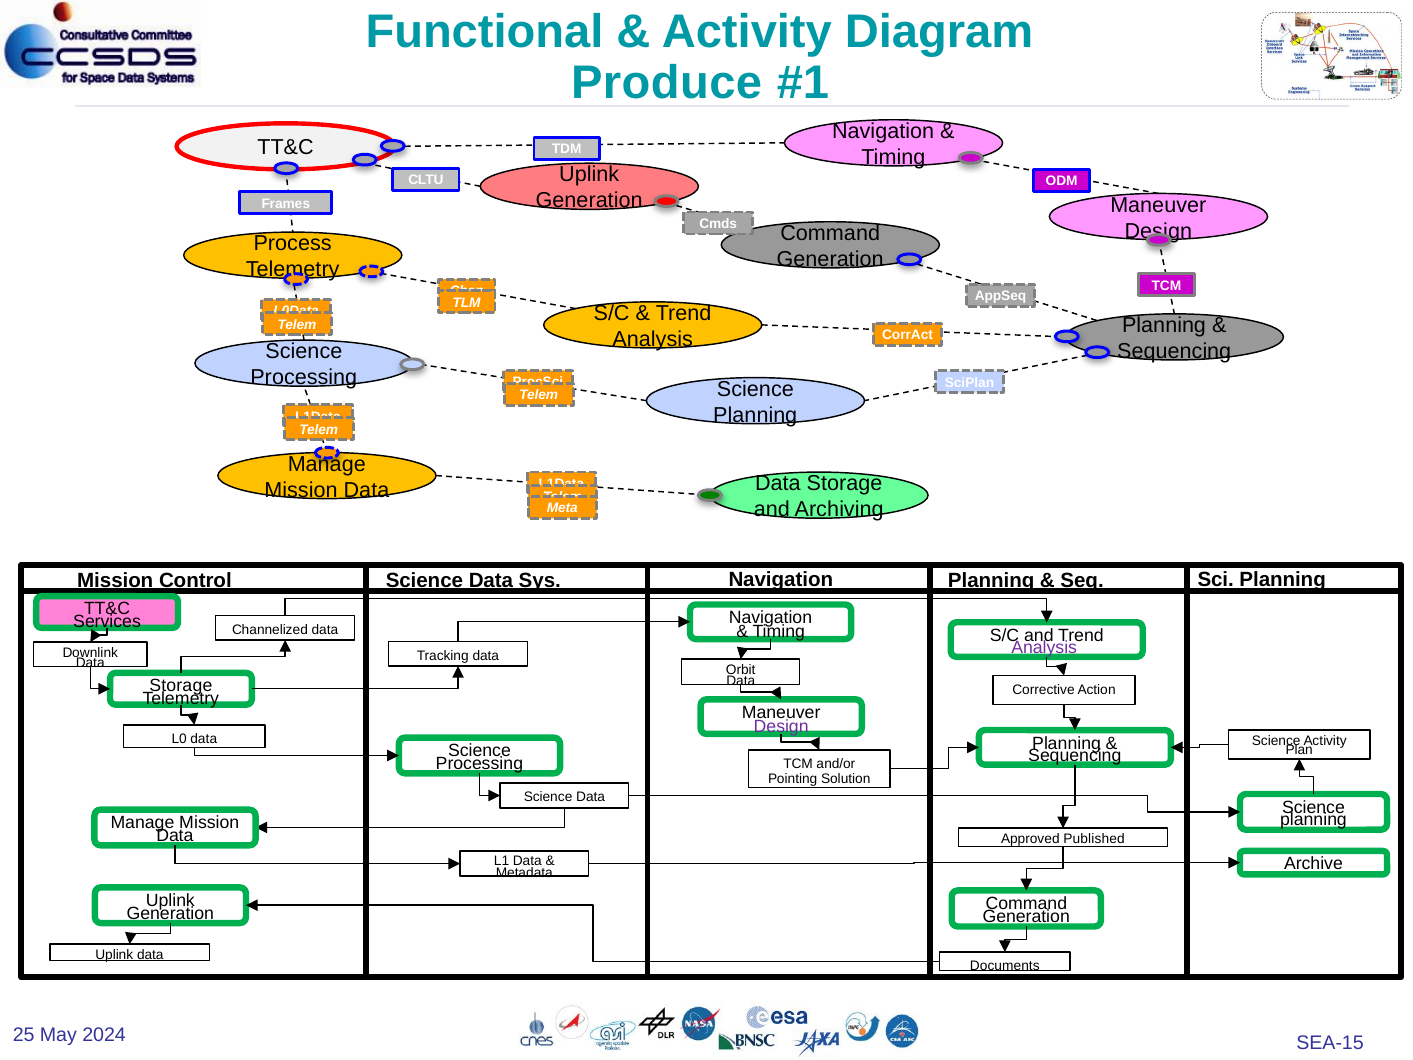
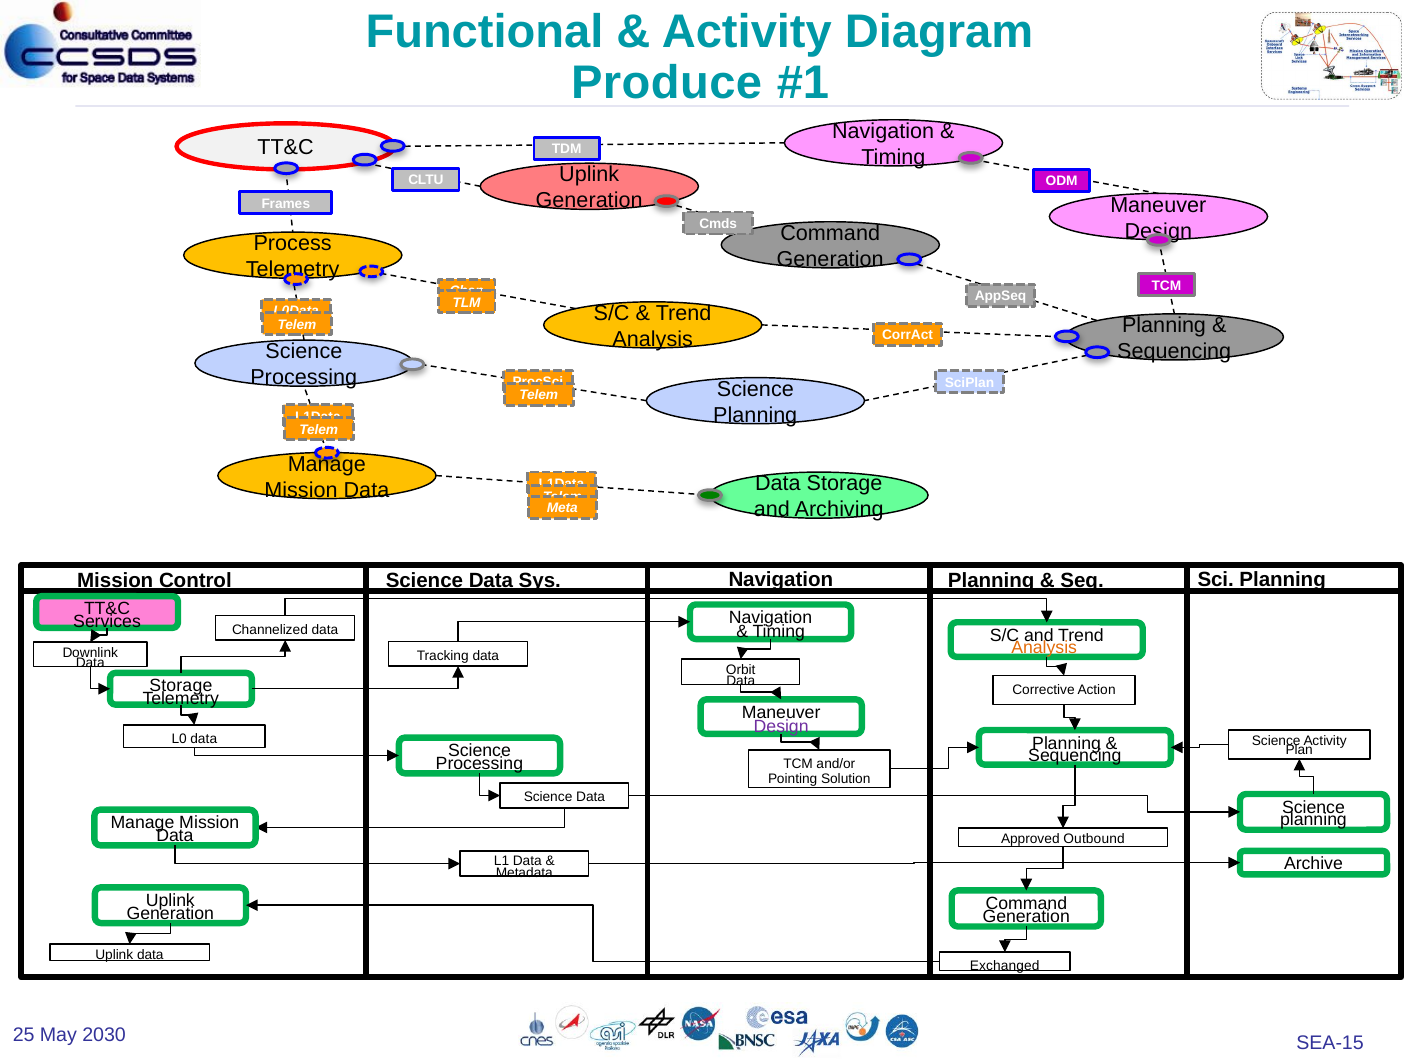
Analysis at (1044, 648) colour: purple -> orange
Published: Published -> Outbound
Documents: Documents -> Exchanged
2024: 2024 -> 2030
